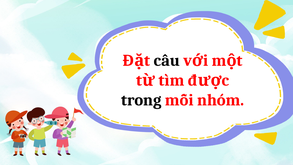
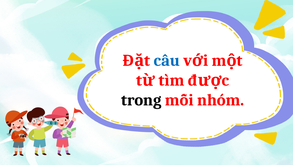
câu colour: black -> blue
